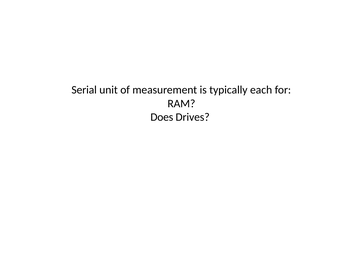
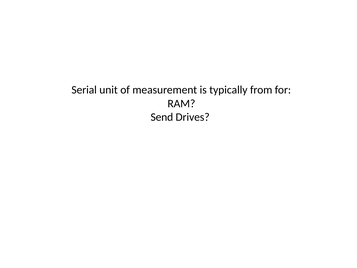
each: each -> from
Does: Does -> Send
